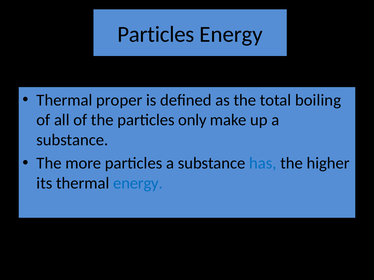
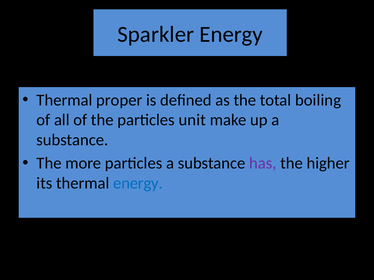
Particles at (156, 34): Particles -> Sparkler
only: only -> unit
has colour: blue -> purple
